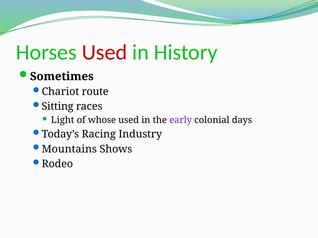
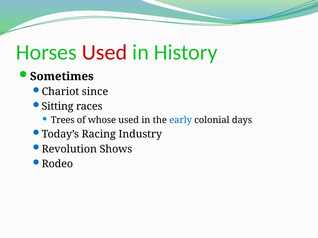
route: route -> since
Light: Light -> Trees
early colour: purple -> blue
Mountains: Mountains -> Revolution
